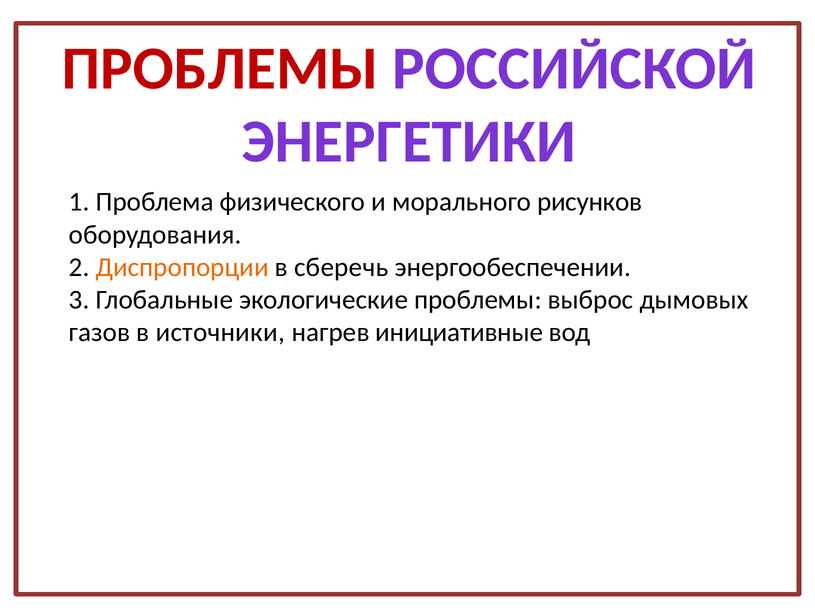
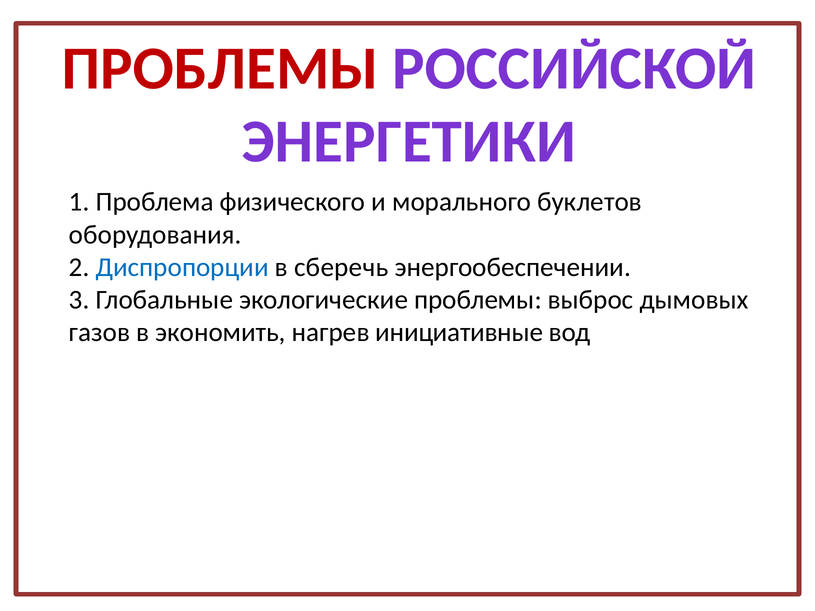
рисунков: рисунков -> буклетов
Диспропорции colour: orange -> blue
источники: источники -> экономить
